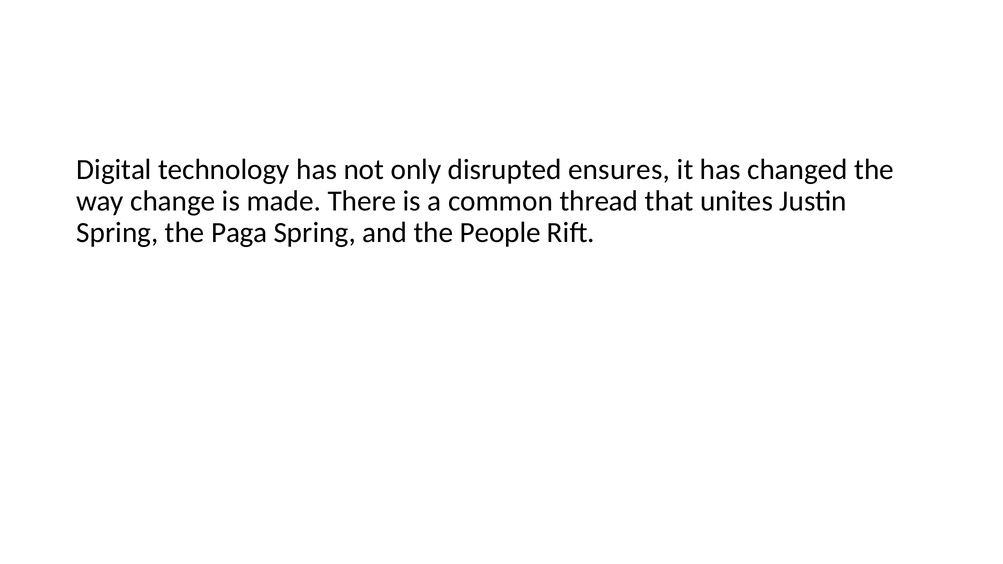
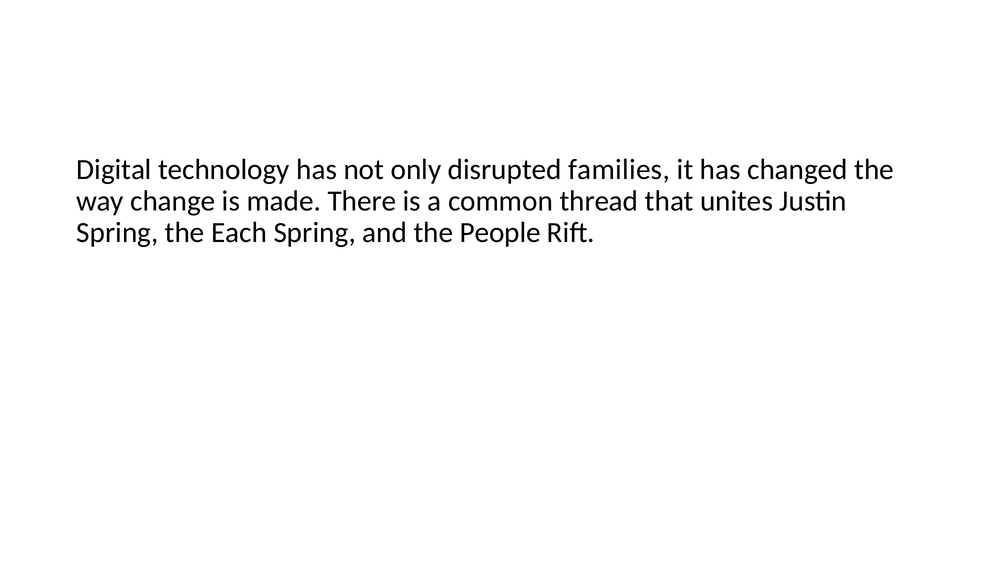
ensures: ensures -> families
Paga: Paga -> Each
